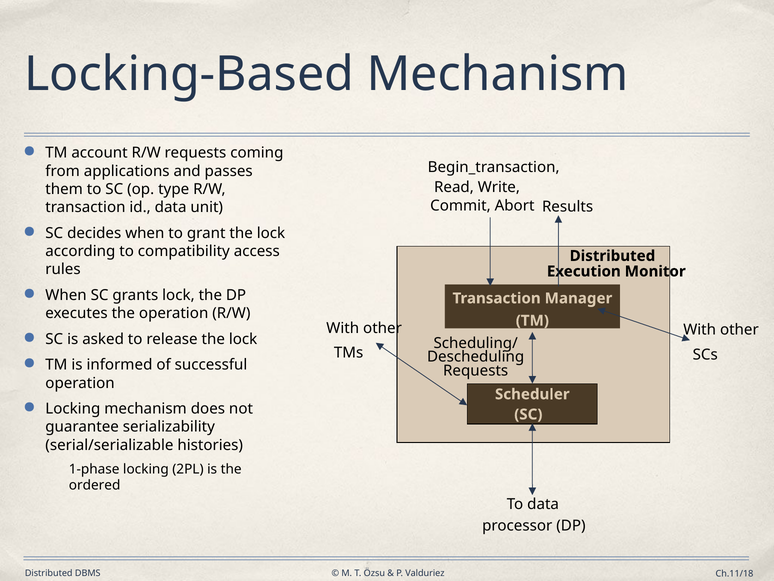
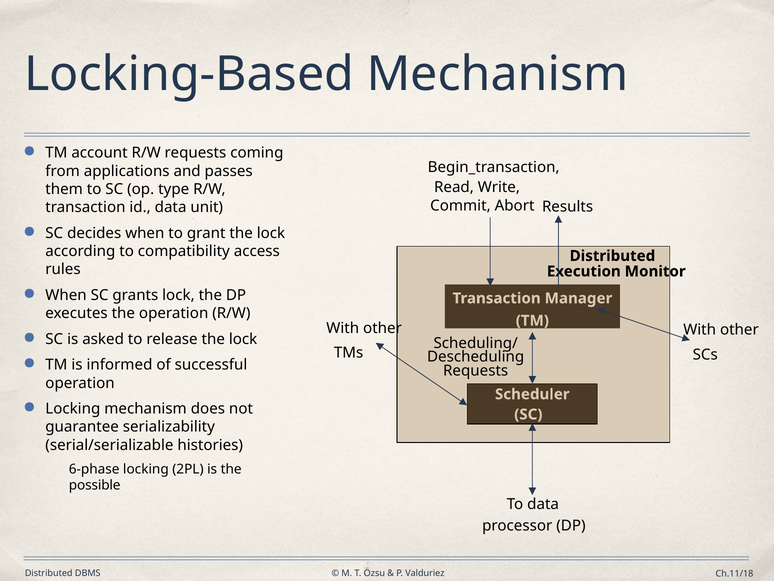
1-phase: 1-phase -> 6-phase
ordered: ordered -> possible
